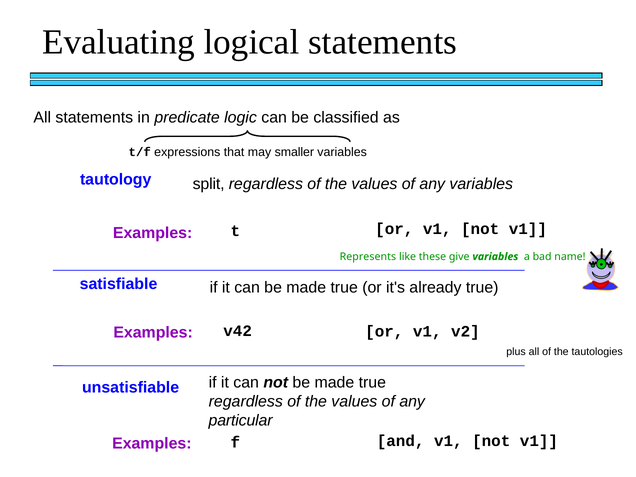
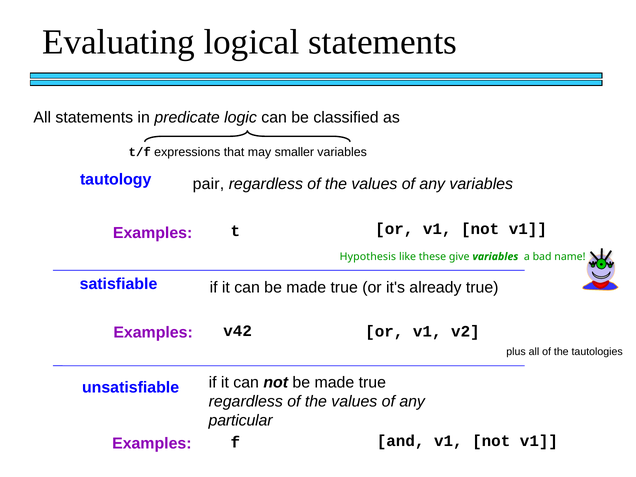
split: split -> pair
Represents: Represents -> Hypothesis
